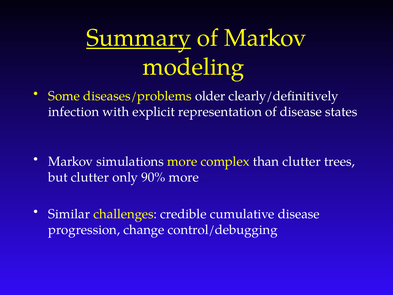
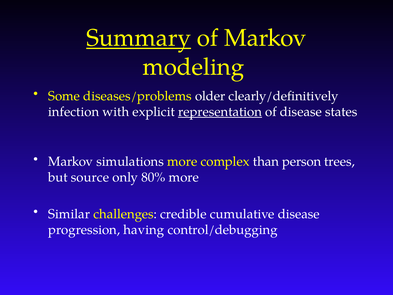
representation underline: none -> present
than clutter: clutter -> person
but clutter: clutter -> source
90%: 90% -> 80%
change: change -> having
